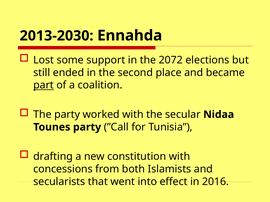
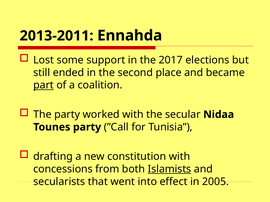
2013-2030: 2013-2030 -> 2013-2011
2072: 2072 -> 2017
Islamists underline: none -> present
2016: 2016 -> 2005
